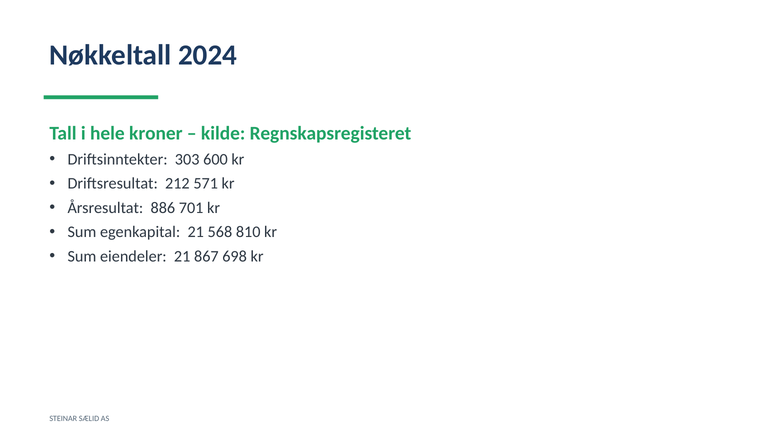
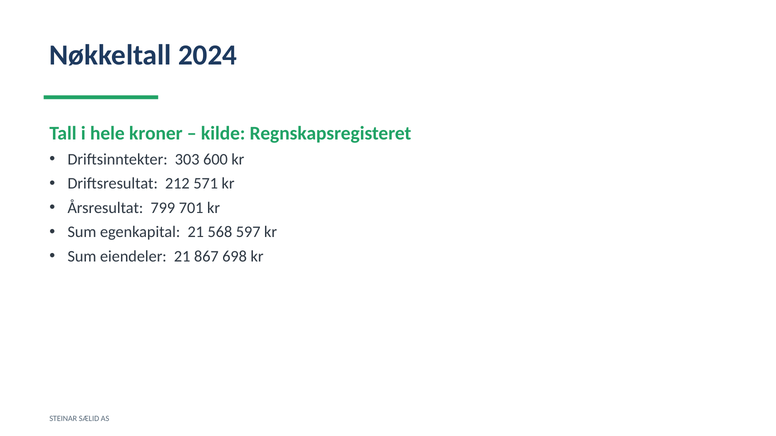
886: 886 -> 799
810: 810 -> 597
